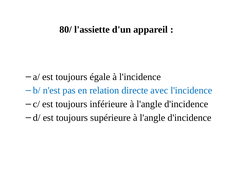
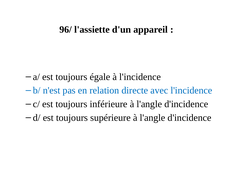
80/: 80/ -> 96/
